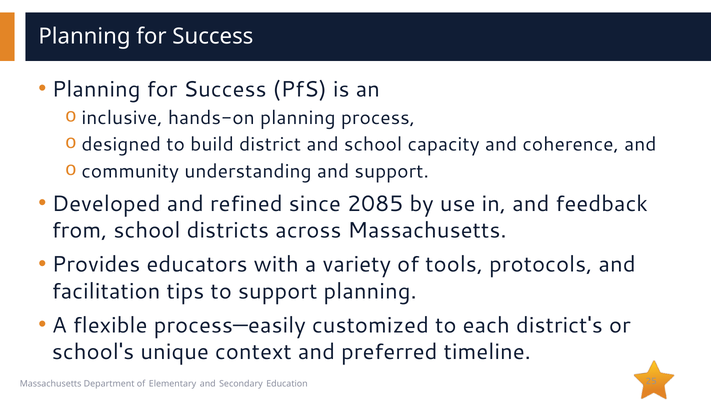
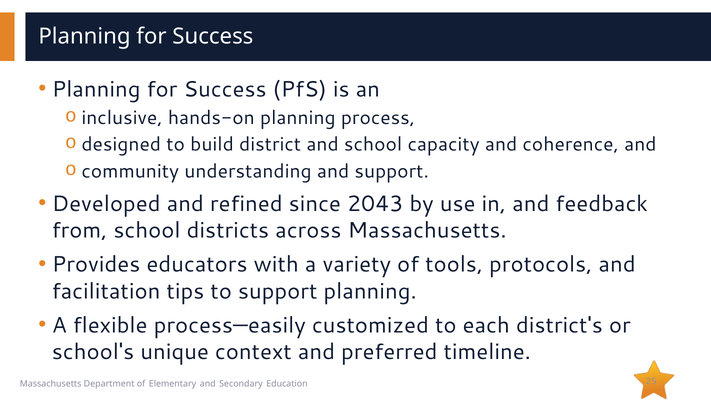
2085: 2085 -> 2043
